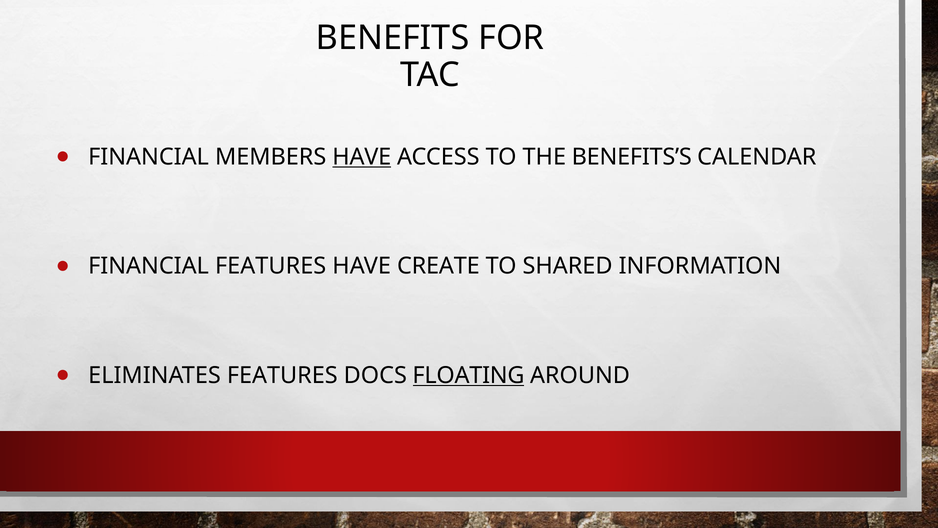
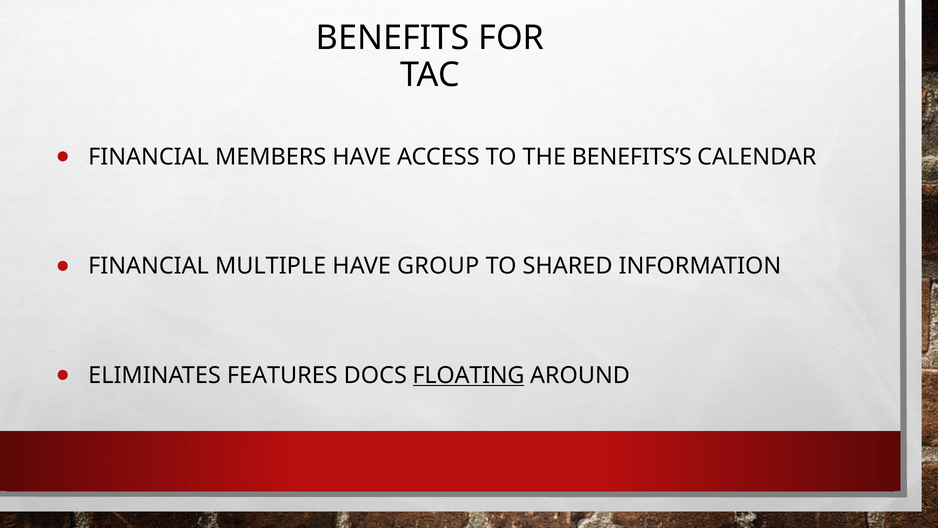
HAVE at (362, 157) underline: present -> none
FINANCIAL FEATURES: FEATURES -> MULTIPLE
CREATE: CREATE -> GROUP
